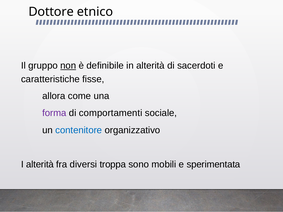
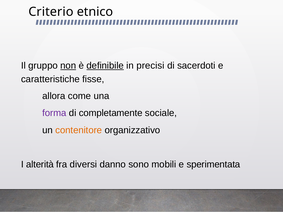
Dottore: Dottore -> Criterio
definibile underline: none -> present
in alterità: alterità -> precisi
comportamenti: comportamenti -> completamente
contenitore colour: blue -> orange
troppa: troppa -> danno
